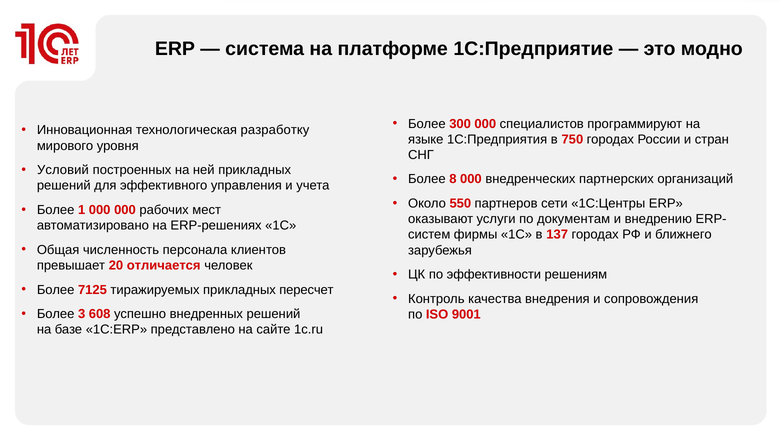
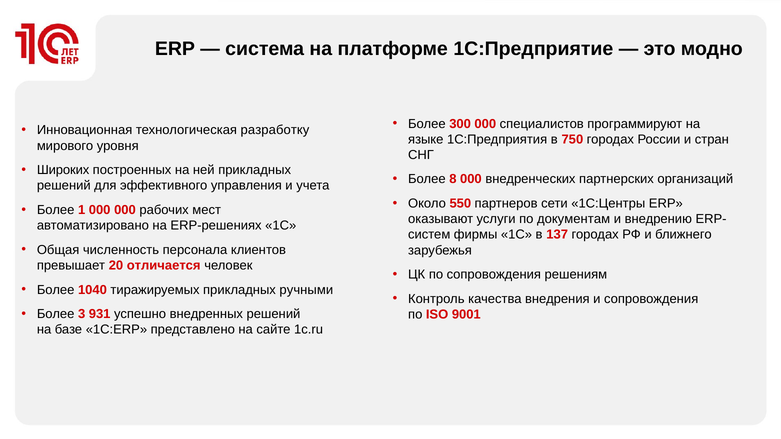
Условий: Условий -> Широких
по эффективности: эффективности -> сопровождения
7125: 7125 -> 1040
пересчет: пересчет -> ручными
608: 608 -> 931
